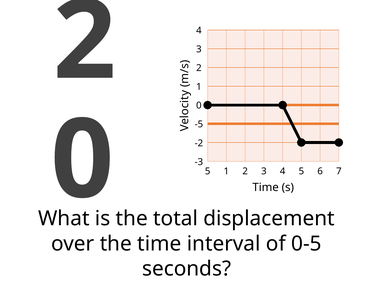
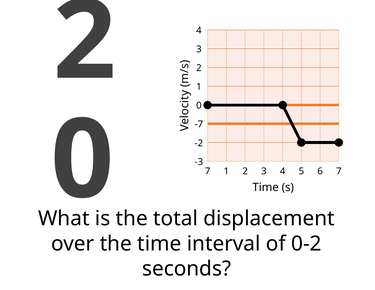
-5: -5 -> -7
5 at (208, 171): 5 -> 7
0-5: 0-5 -> 0-2
